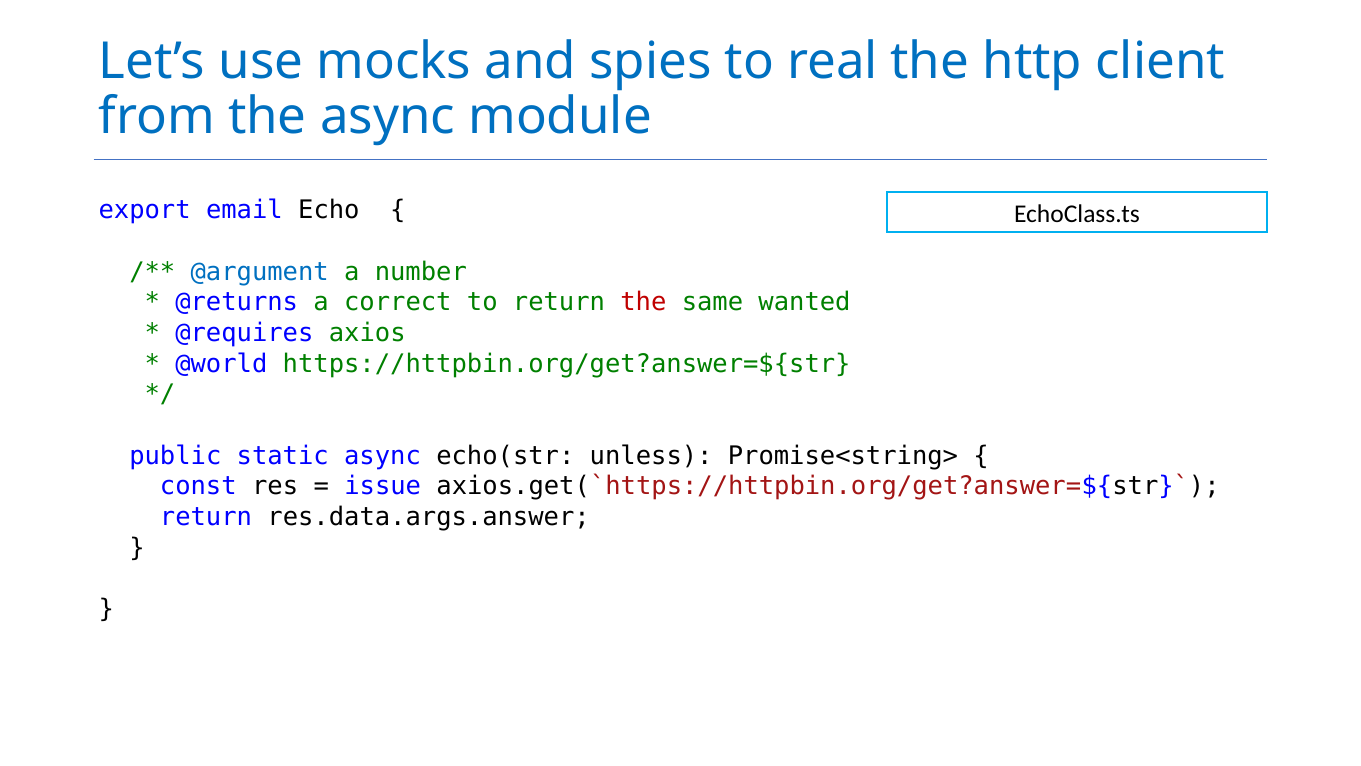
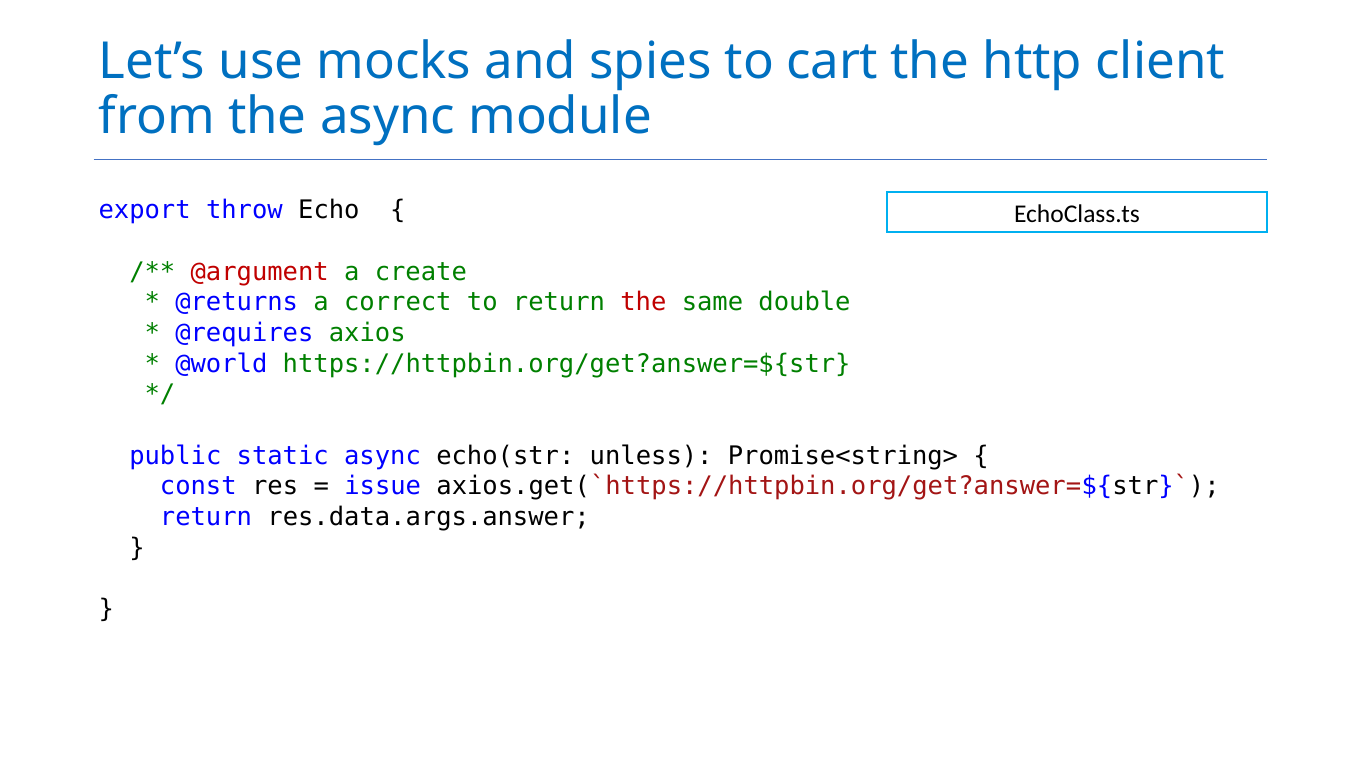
real: real -> cart
email: email -> throw
@argument colour: blue -> red
number: number -> create
wanted: wanted -> double
